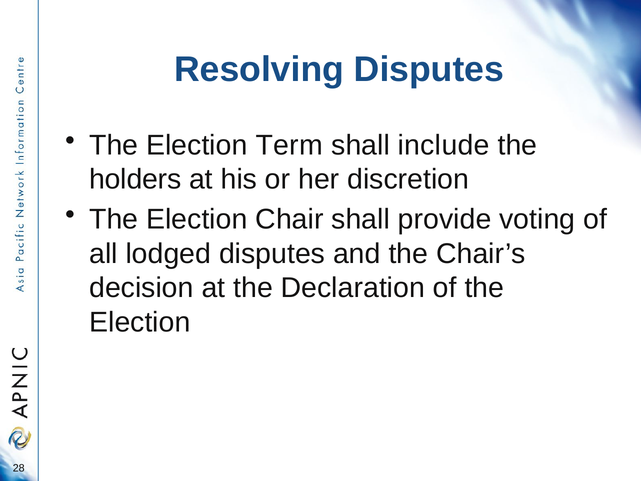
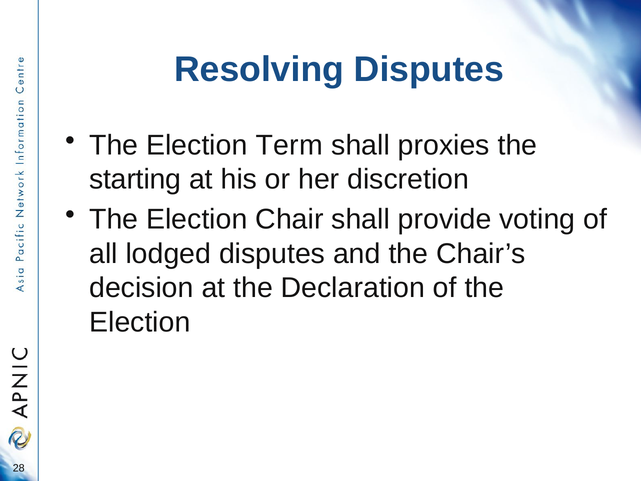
include: include -> proxies
holders: holders -> starting
